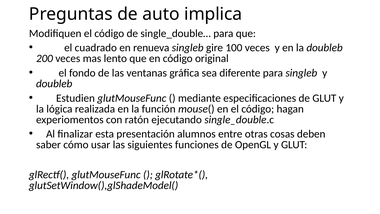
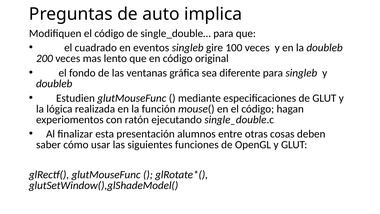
renueva: renueva -> eventos
